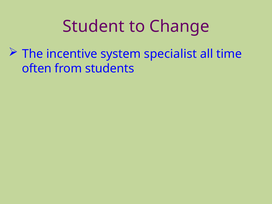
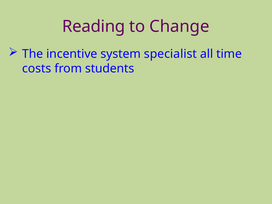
Student: Student -> Reading
often: often -> costs
